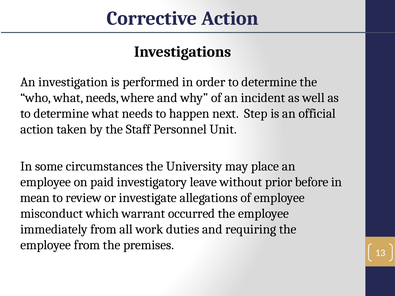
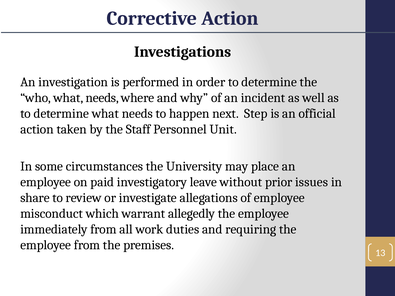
before: before -> issues
mean: mean -> share
occurred: occurred -> allegedly
